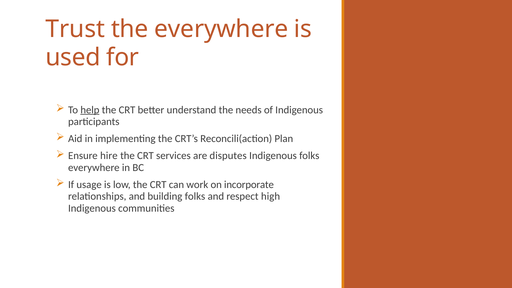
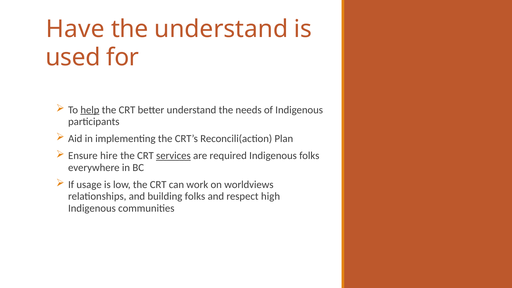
Trust: Trust -> Have
the everywhere: everywhere -> understand
services underline: none -> present
disputes: disputes -> required
incorporate: incorporate -> worldviews
